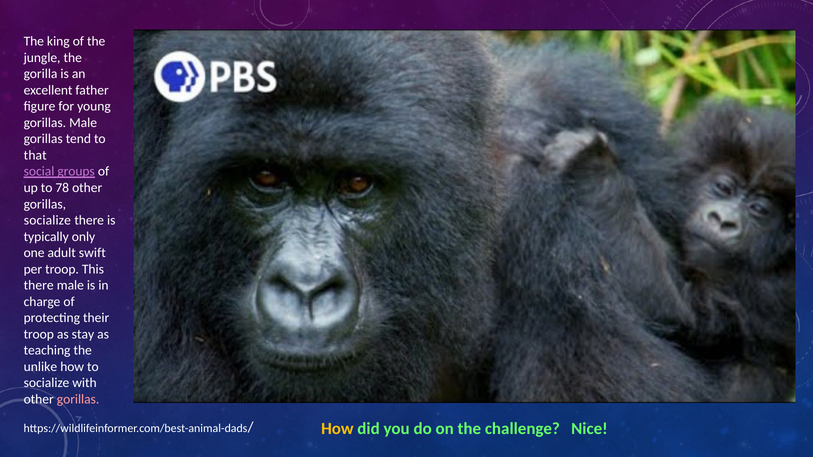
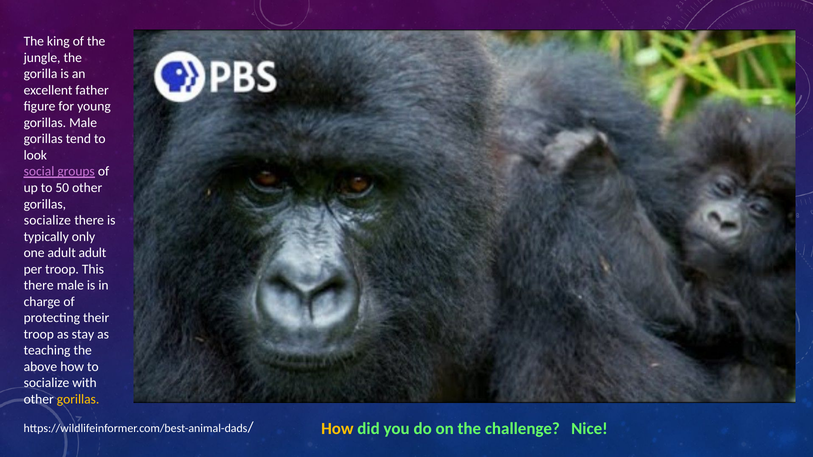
that: that -> look
78: 78 -> 50
adult swift: swift -> adult
unlike: unlike -> above
gorillas at (78, 399) colour: pink -> yellow
